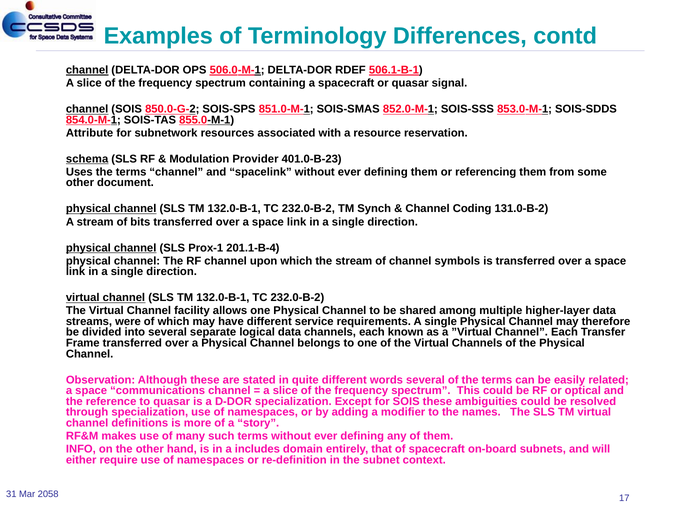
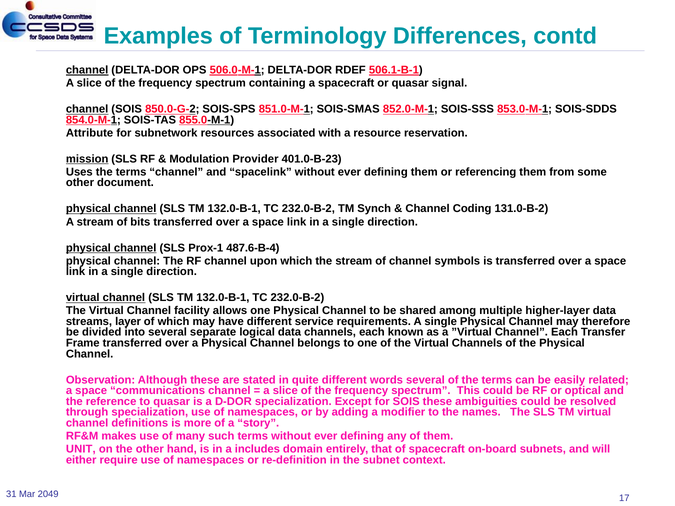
schema: schema -> mission
201.1-B-4: 201.1-B-4 -> 487.6-B-4
were: were -> layer
INFO: INFO -> UNIT
2058: 2058 -> 2049
